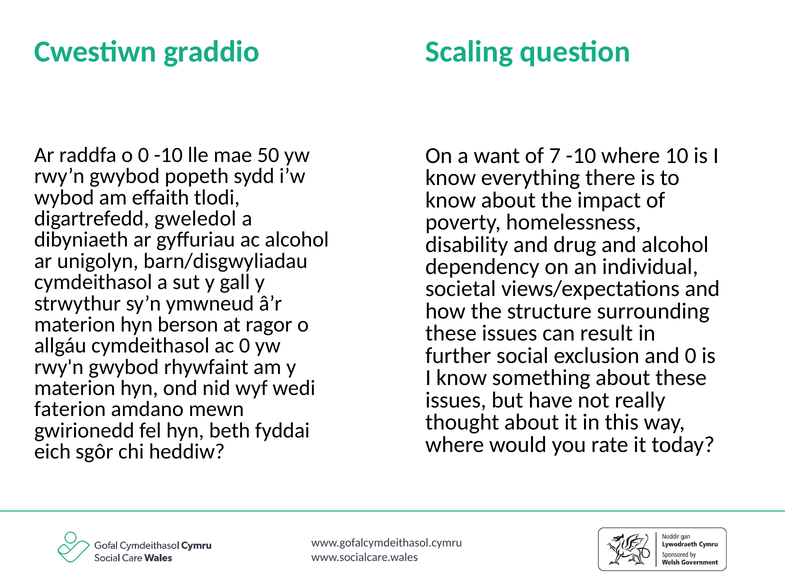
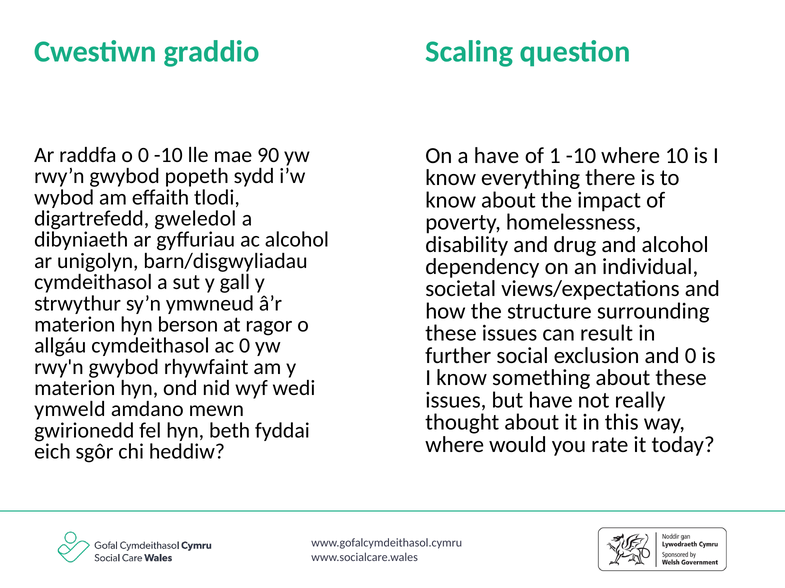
50: 50 -> 90
a want: want -> have
7: 7 -> 1
faterion: faterion -> ymweld
